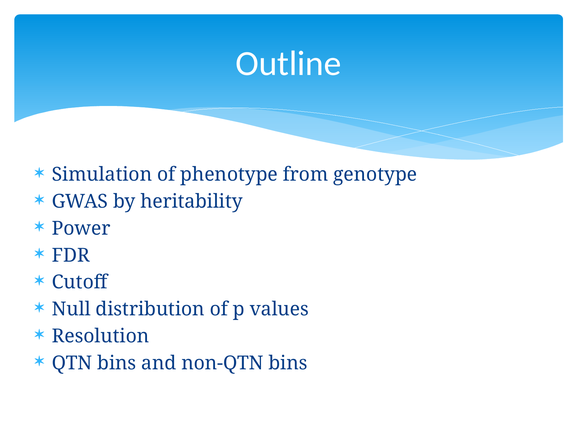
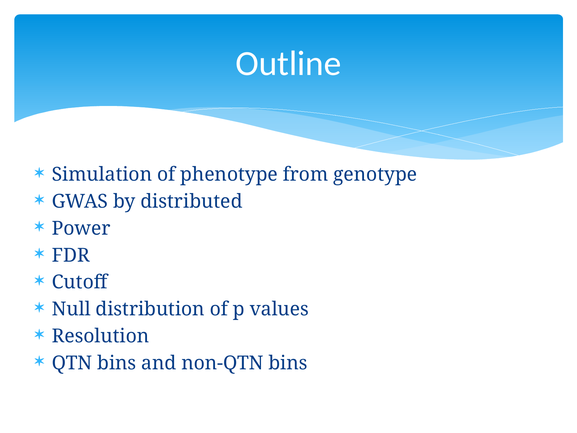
heritability: heritability -> distributed
